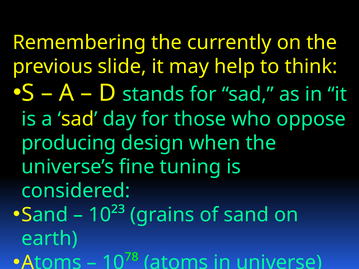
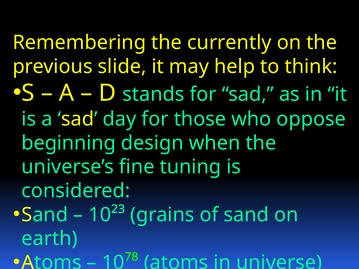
producing: producing -> beginning
